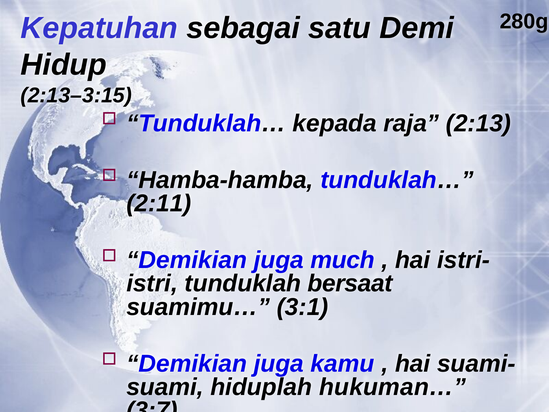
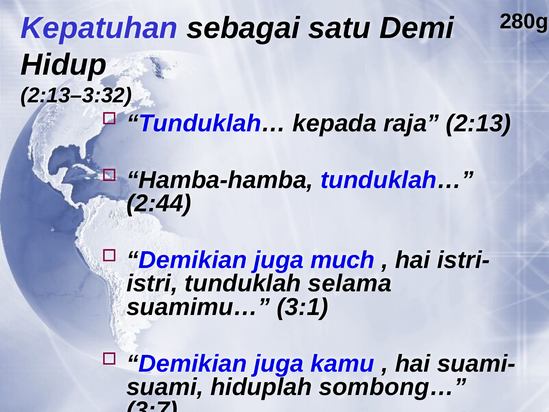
2:13–3:15: 2:13–3:15 -> 2:13–3:32
2:11: 2:11 -> 2:44
bersaat: bersaat -> selama
hukuman…: hukuman… -> sombong…
